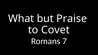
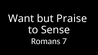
What: What -> Want
Covet: Covet -> Sense
